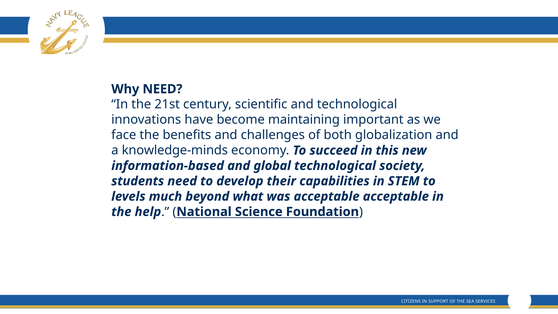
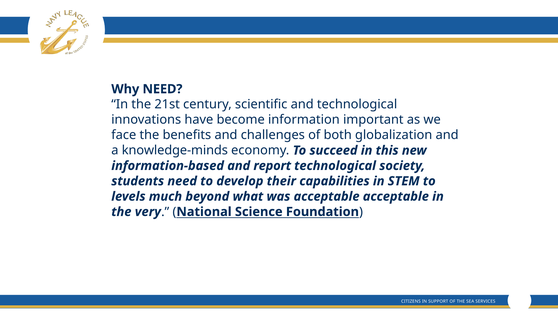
maintaining: maintaining -> information
global: global -> report
help: help -> very
